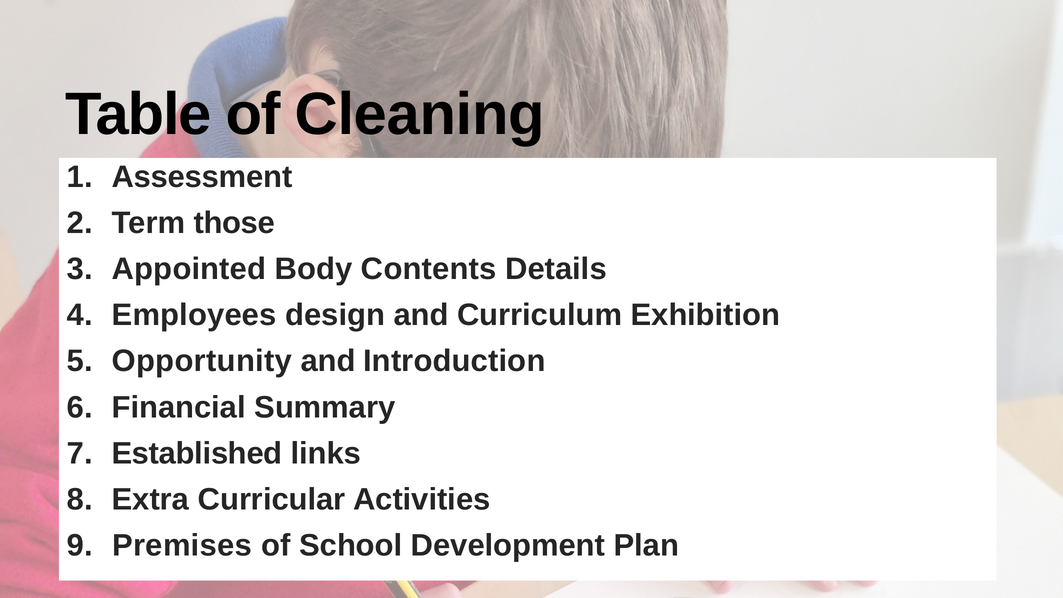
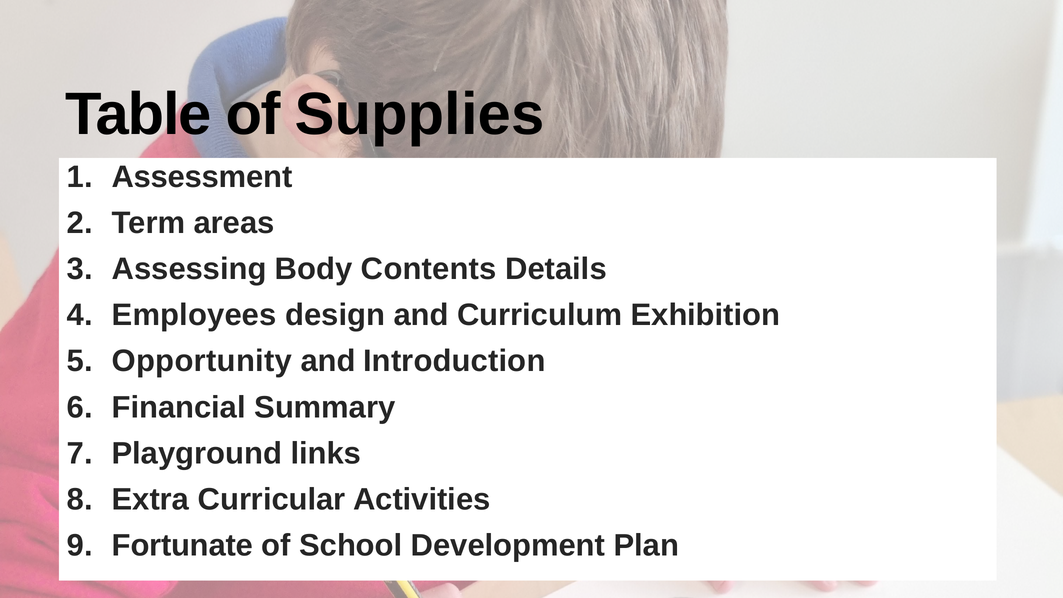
Cleaning: Cleaning -> Supplies
those: those -> areas
Appointed: Appointed -> Assessing
Established: Established -> Playground
Premises: Premises -> Fortunate
